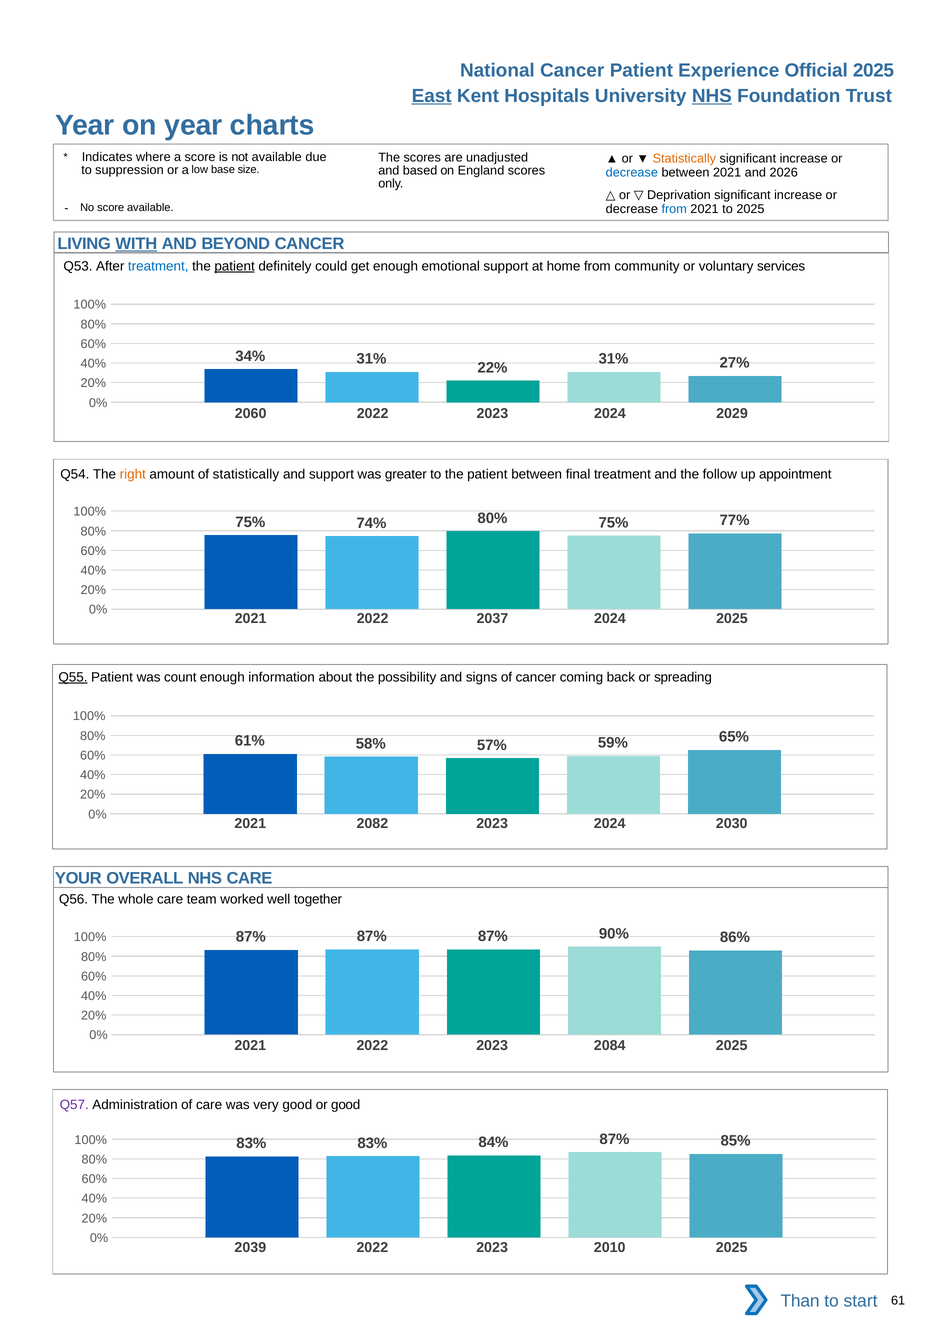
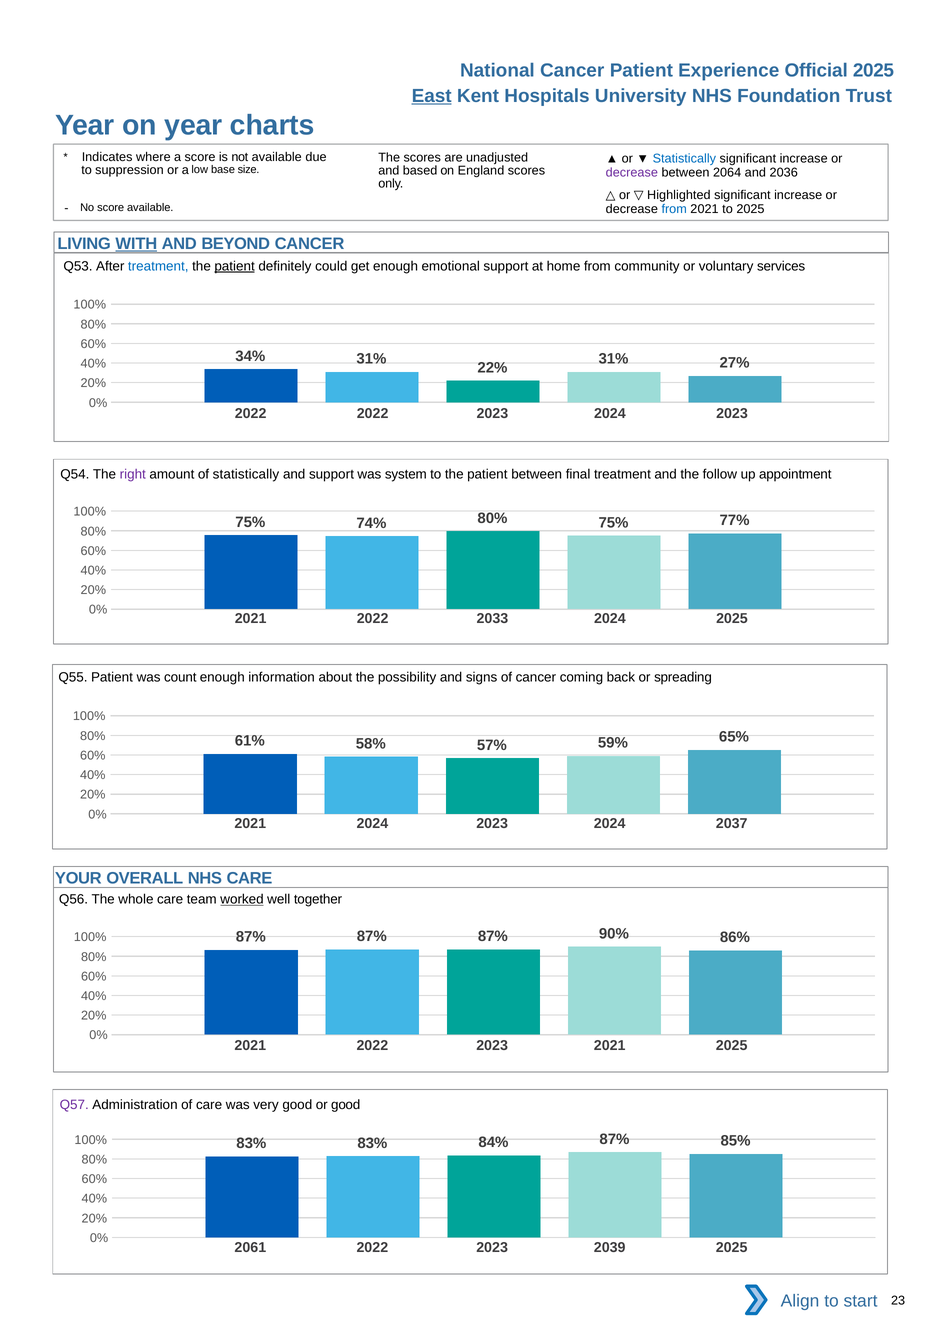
NHS at (712, 96) underline: present -> none
Statistically at (684, 158) colour: orange -> blue
decrease at (632, 173) colour: blue -> purple
between 2021: 2021 -> 2064
2026: 2026 -> 2036
Deprivation: Deprivation -> Highlighted
2060 at (251, 413): 2060 -> 2022
2023 2024 2029: 2029 -> 2023
right colour: orange -> purple
greater: greater -> system
2037: 2037 -> 2033
Q55 underline: present -> none
2021 2082: 2082 -> 2024
2030: 2030 -> 2037
worked underline: none -> present
2023 2084: 2084 -> 2021
2039: 2039 -> 2061
2010: 2010 -> 2039
Than: Than -> Align
61: 61 -> 23
